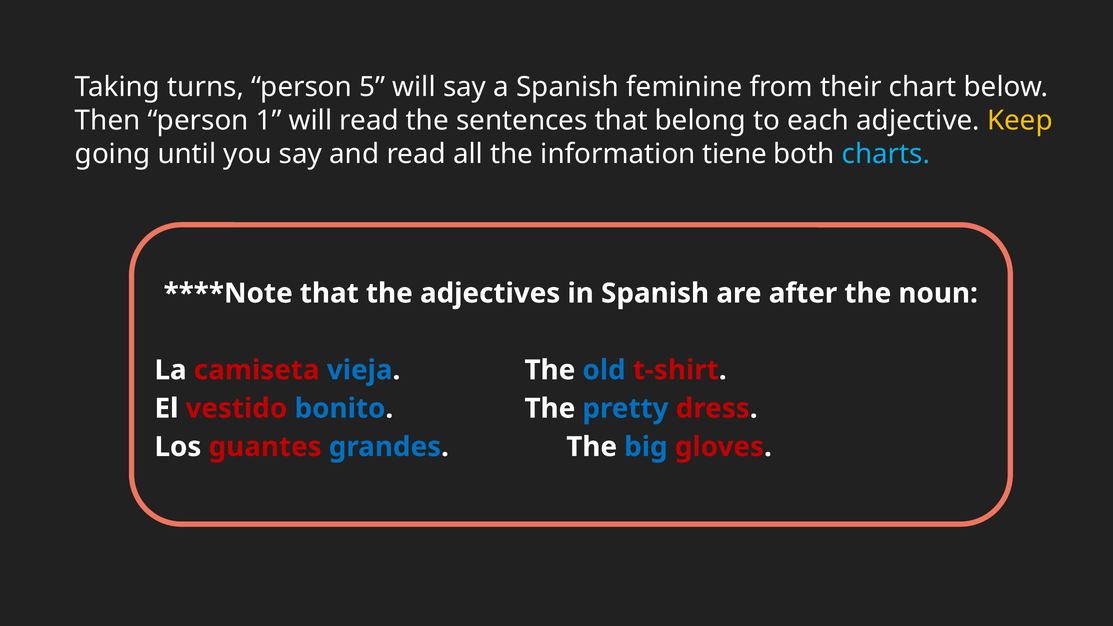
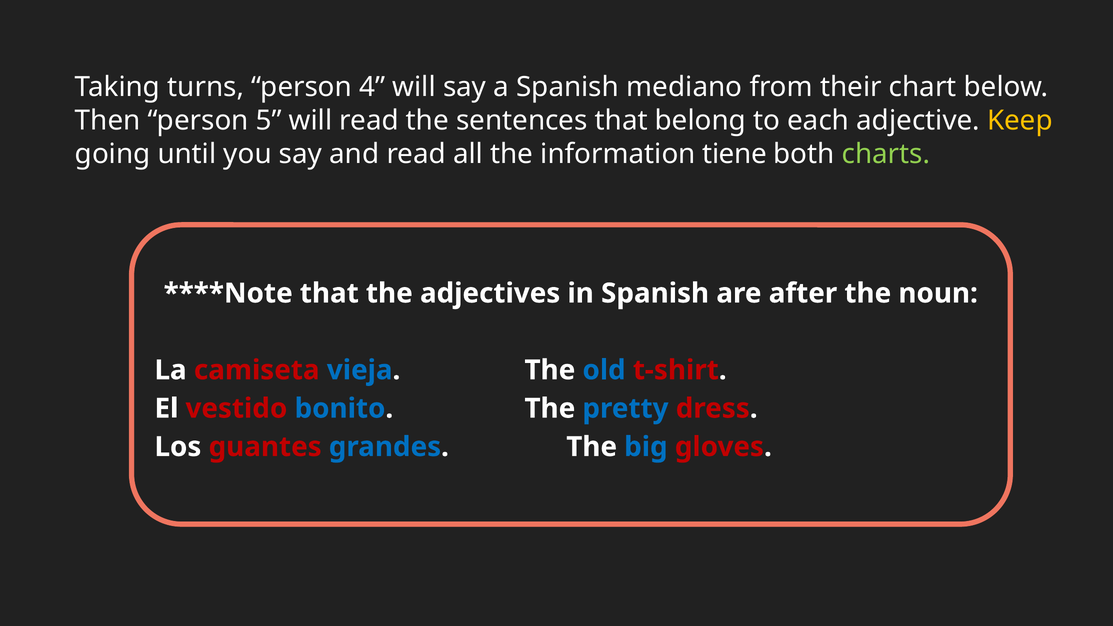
5: 5 -> 4
feminine: feminine -> mediano
1: 1 -> 5
charts colour: light blue -> light green
